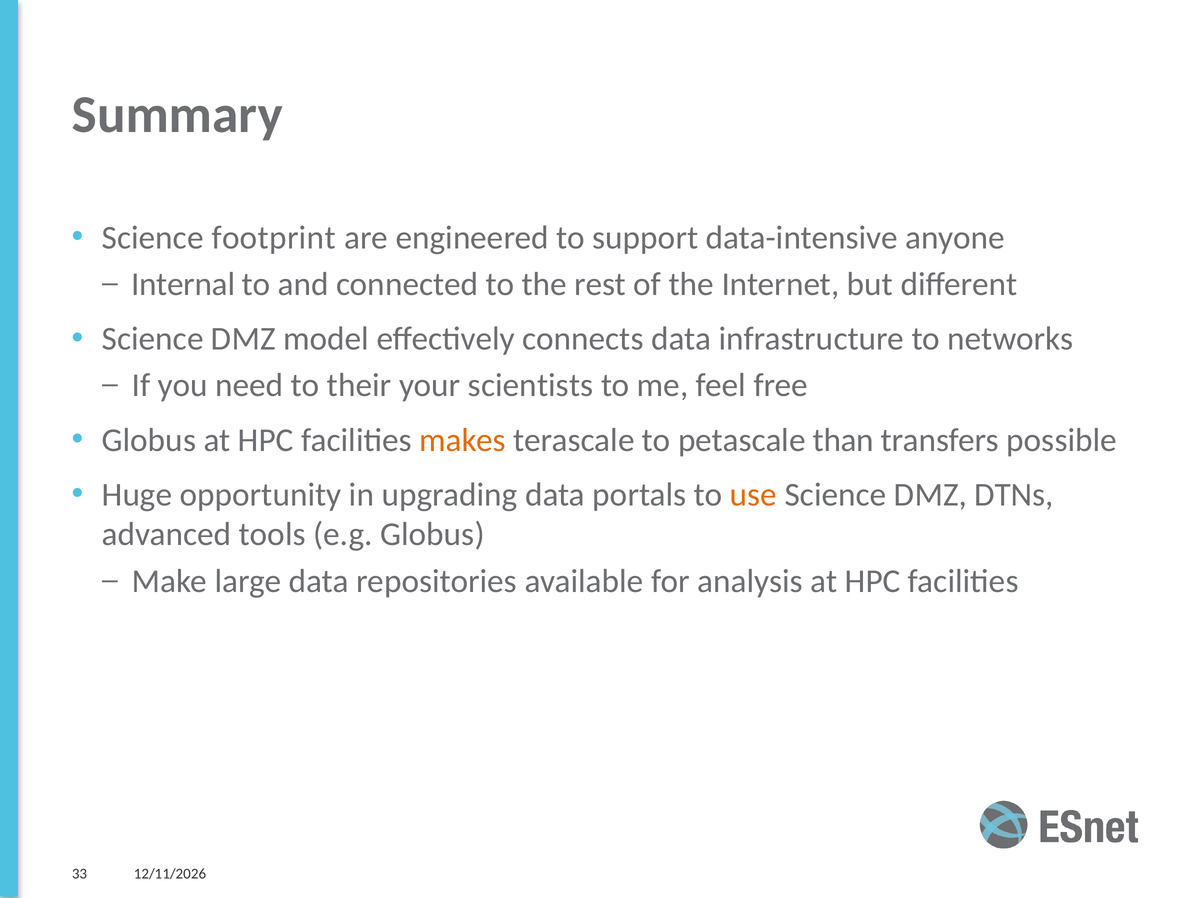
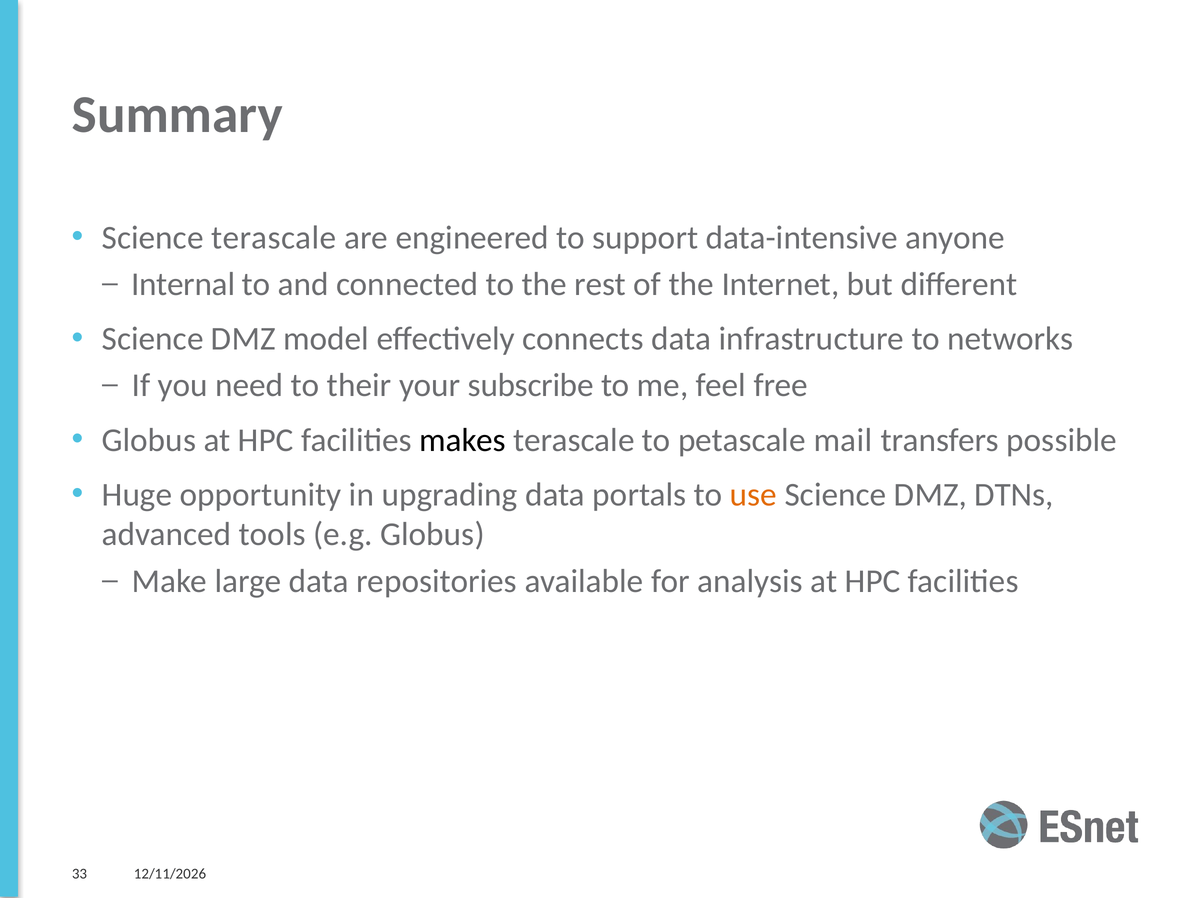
Science footprint: footprint -> terascale
scientists: scientists -> subscribe
makes colour: orange -> black
than: than -> mail
